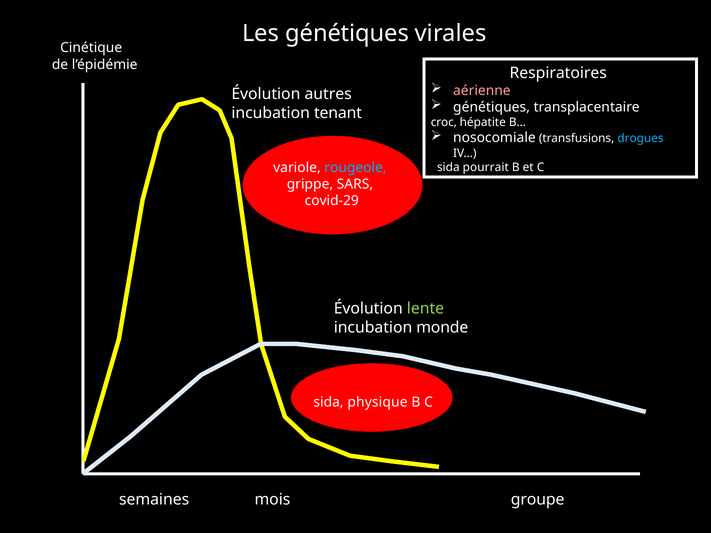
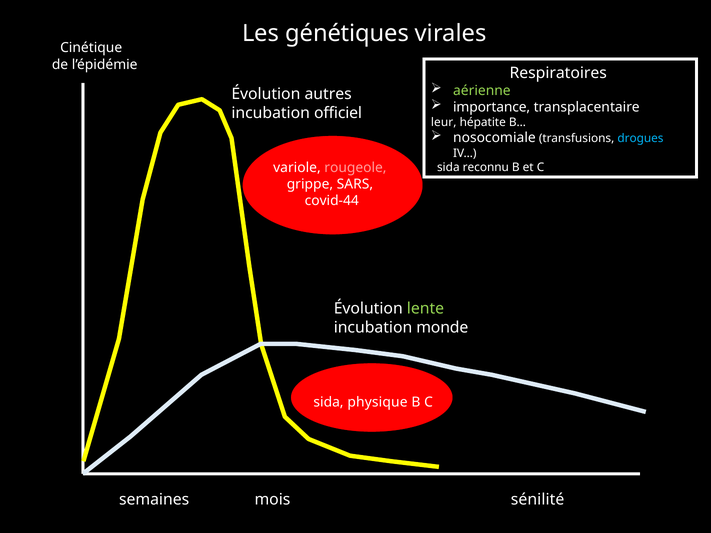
aérienne colour: pink -> light green
génétiques at (492, 107): génétiques -> importance
tenant: tenant -> officiel
croc: croc -> leur
rougeole colour: light blue -> pink
pourrait: pourrait -> reconnu
covid-29: covid-29 -> covid-44
groupe: groupe -> sénilité
